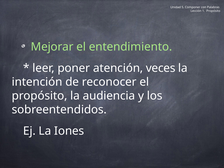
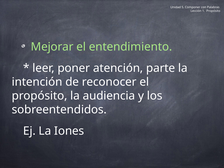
veces: veces -> parte
